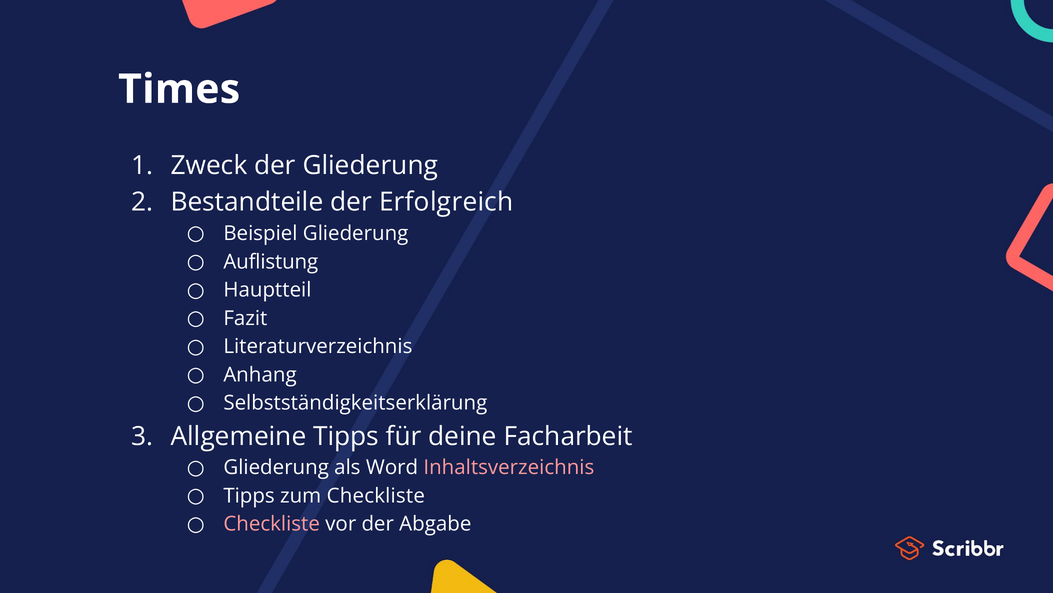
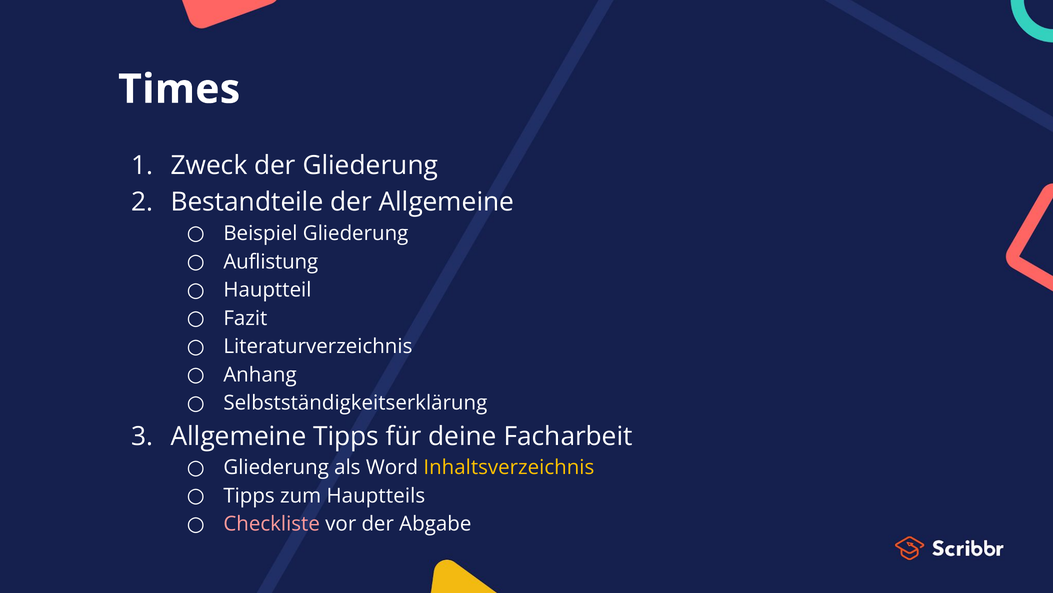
der Erfolgreich: Erfolgreich -> Allgemeine
Inhaltsverzeichnis colour: pink -> yellow
zum Checkliste: Checkliste -> Hauptteils
